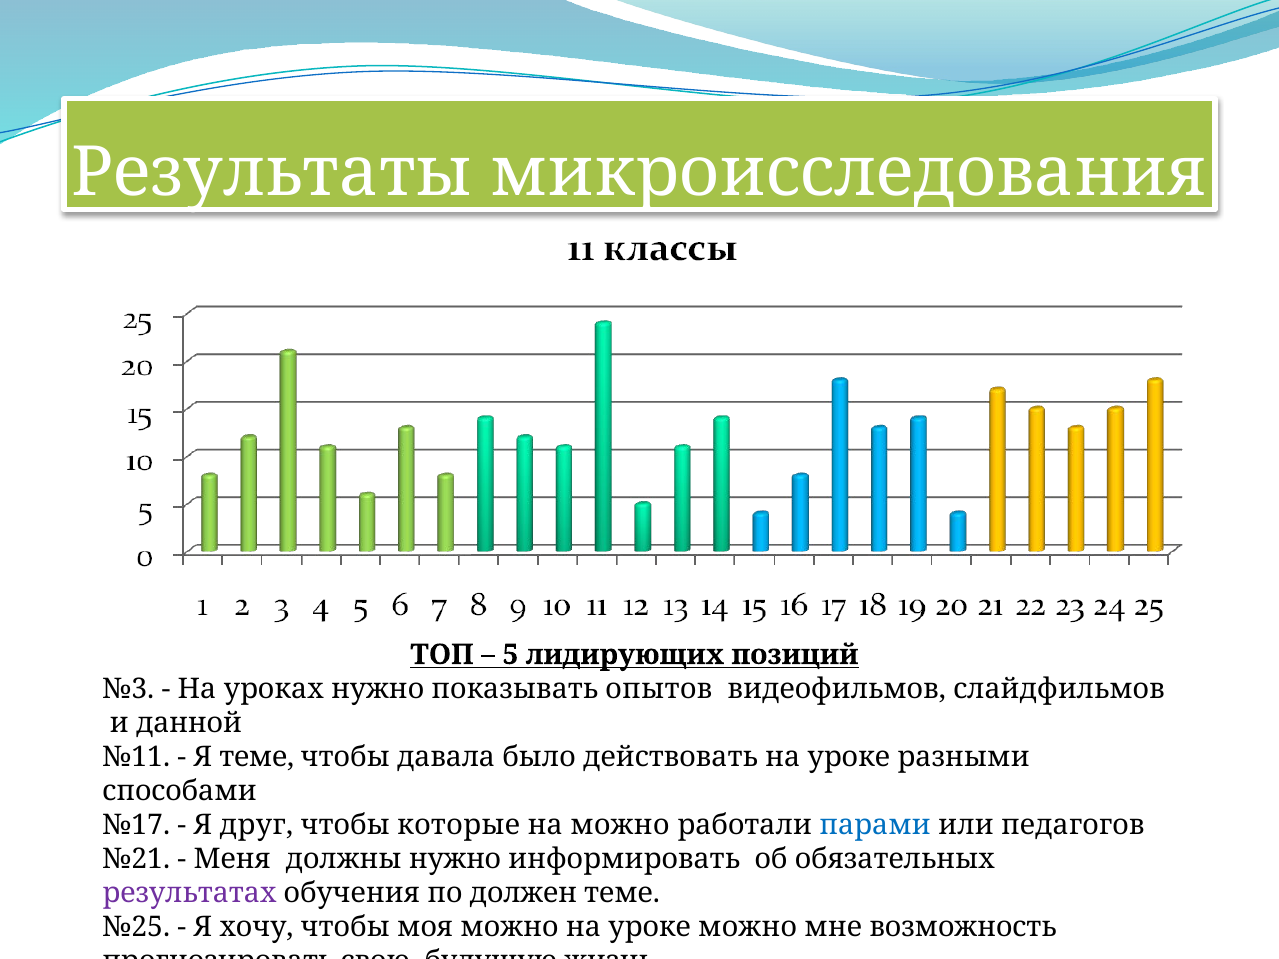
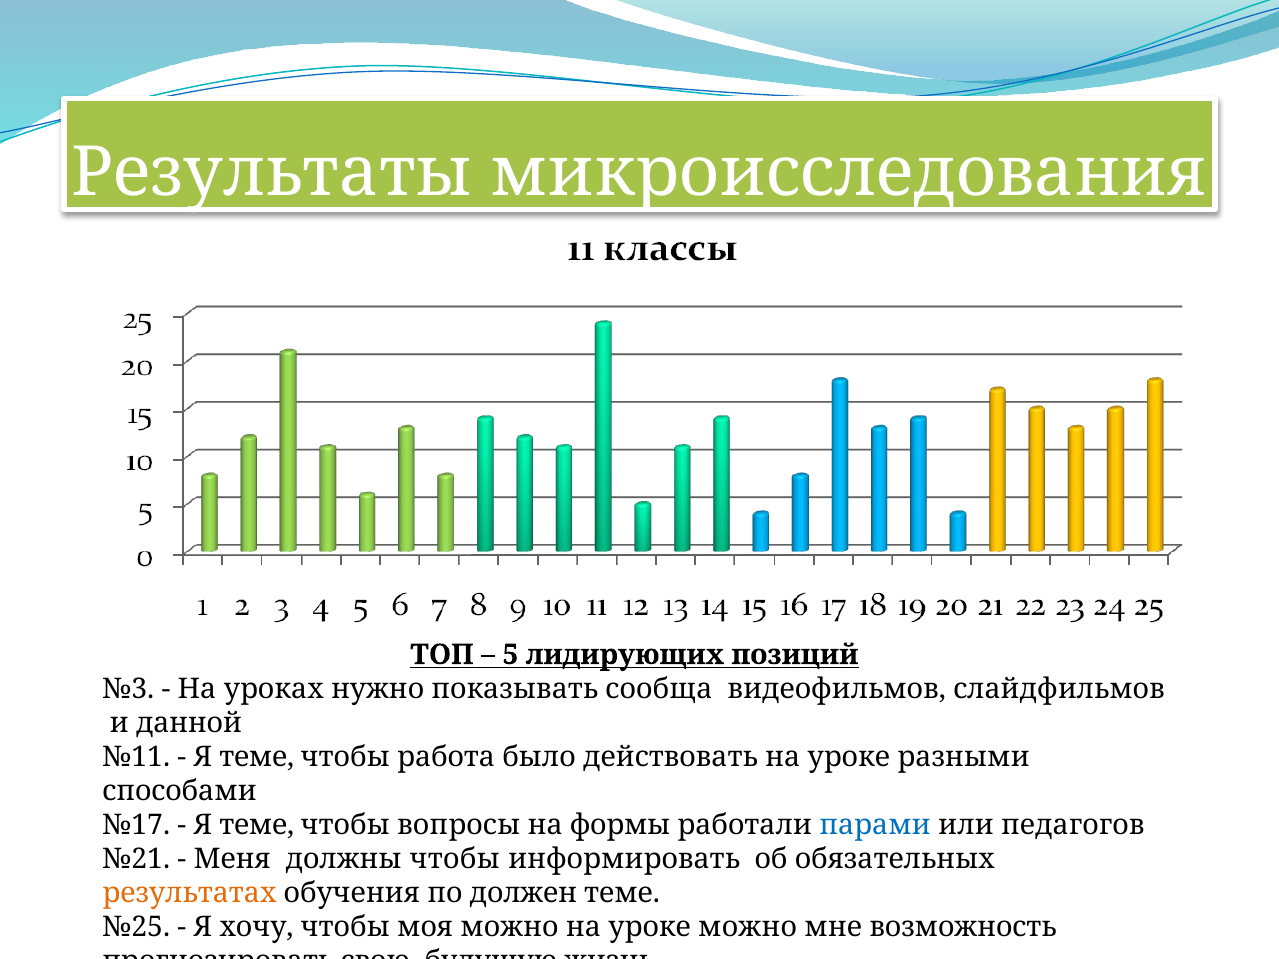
опытов: опытов -> сообща
давала: давала -> работа
друг at (256, 825): друг -> теме
которые: которые -> вопросы
на можно: можно -> формы
должны нужно: нужно -> чтобы
результатах colour: purple -> orange
